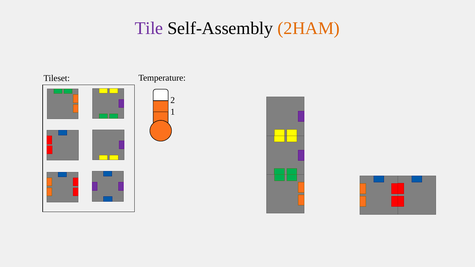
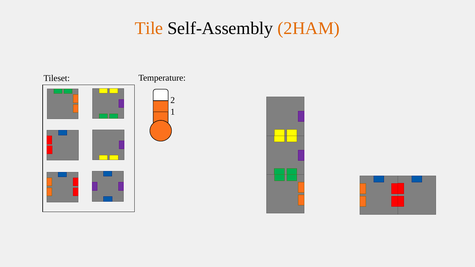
Tile colour: purple -> orange
